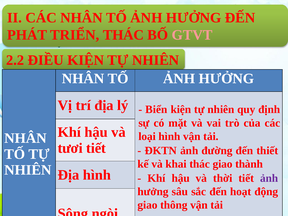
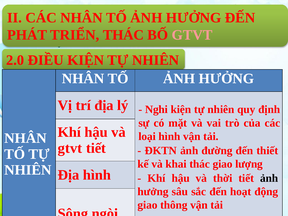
2.2: 2.2 -> 2.0
Biển: Biển -> Nghi
tươi at (70, 148): tươi -> gtvt
thành: thành -> lượng
ảnh at (269, 178) colour: purple -> black
